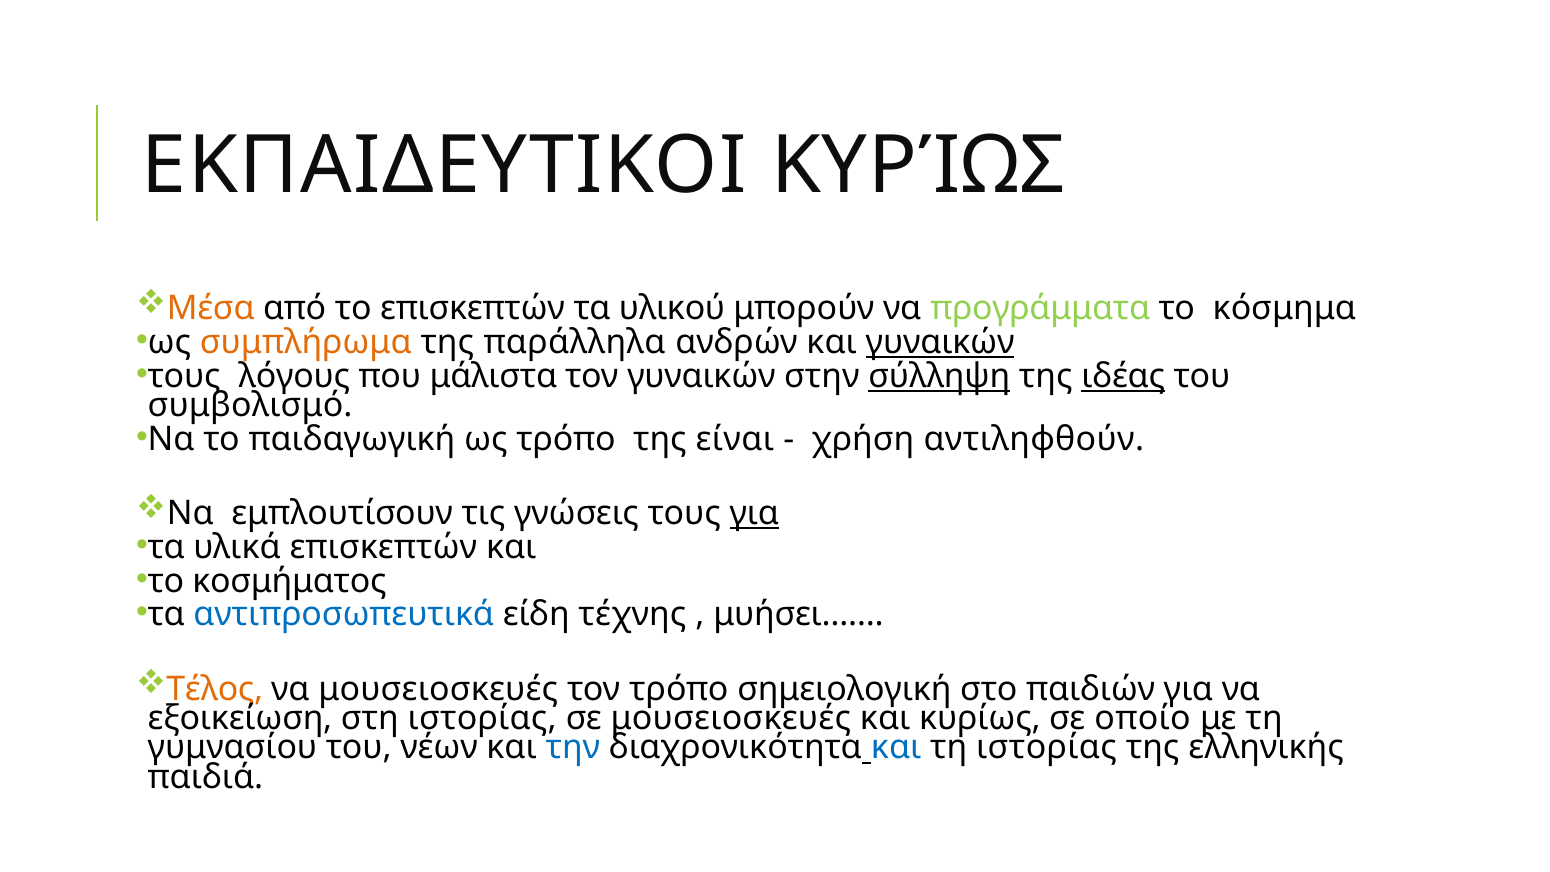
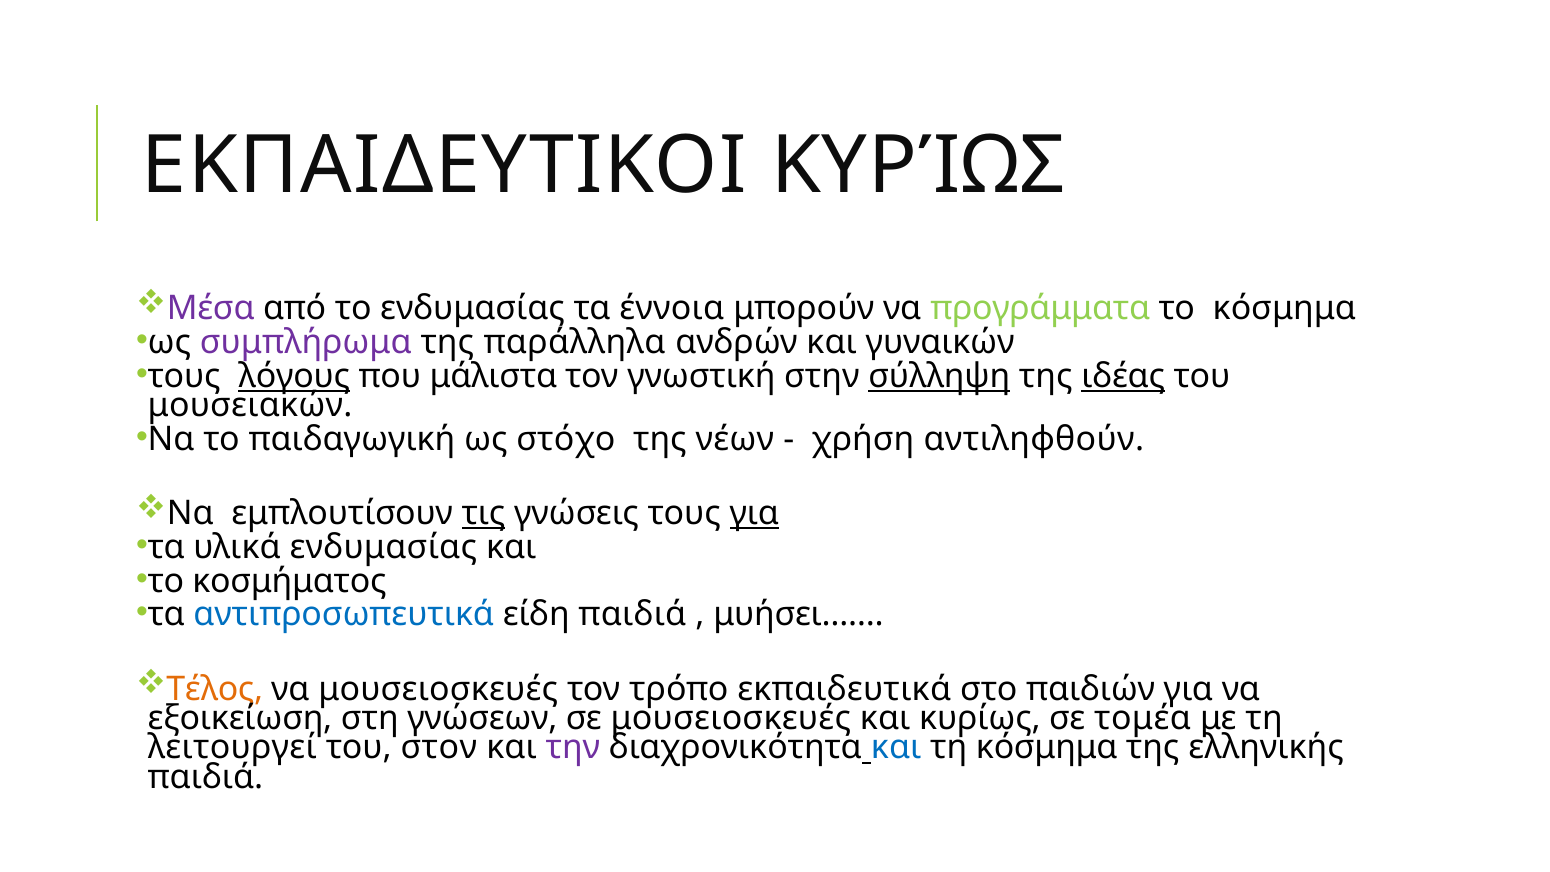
Μέσα colour: orange -> purple
το επισκεπτών: επισκεπτών -> ενδυμασίας
υλικού: υλικού -> έννοια
συμπλήρωμα colour: orange -> purple
γυναικών at (940, 342) underline: present -> none
λόγους underline: none -> present
τον γυναικών: γυναικών -> γνωστική
συμβολισμό: συμβολισμό -> μουσειακών
ως τρόπο: τρόπο -> στόχο
είναι: είναι -> νέων
τις underline: none -> present
υλικά επισκεπτών: επισκεπτών -> ενδυμασίας
είδη τέχνης: τέχνης -> παιδιά
σημειολογική: σημειολογική -> εκπαιδευτικά
στη ιστορίας: ιστορίας -> γνώσεων
οποίο: οποίο -> τομέα
γυμνασίου: γυμνασίου -> λειτουργεί
νέων: νέων -> στον
την colour: blue -> purple
τη ιστορίας: ιστορίας -> κόσμημα
